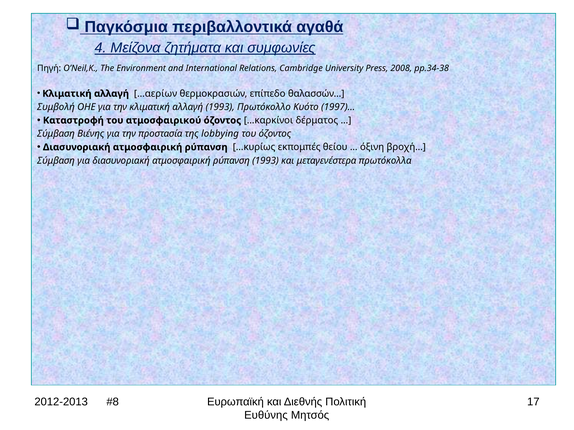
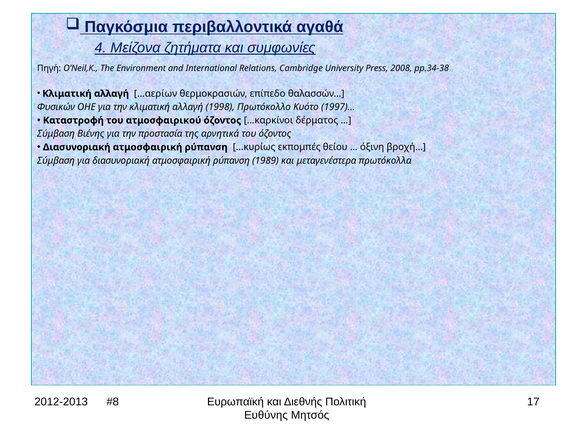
Συμβολή: Συμβολή -> Φυσικών
αλλαγή 1993: 1993 -> 1998
lobbying: lobbying -> αρνητικά
ρύπανση 1993: 1993 -> 1989
